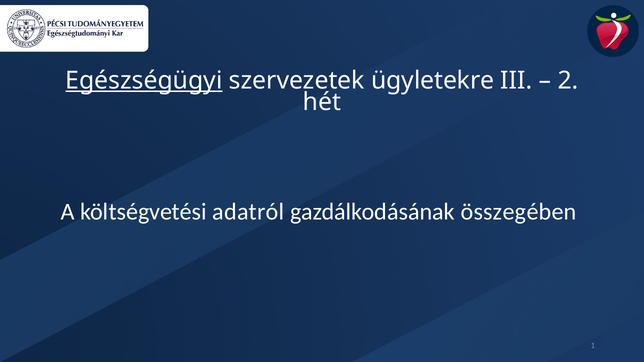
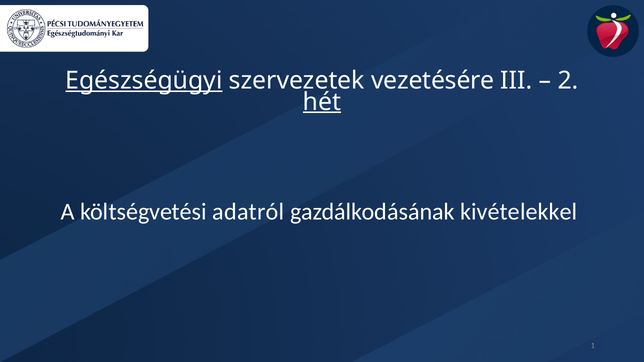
ügyletekre: ügyletekre -> vezetésére
hét underline: none -> present
összegében: összegében -> kivételekkel
